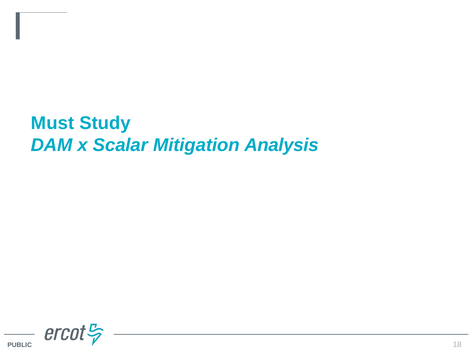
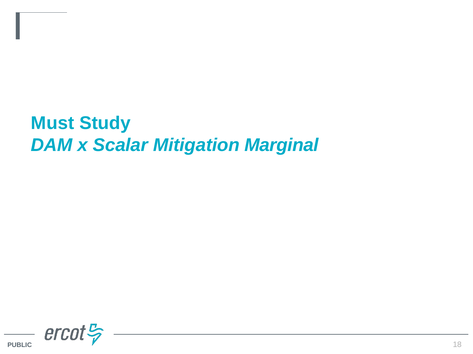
Analysis: Analysis -> Marginal
